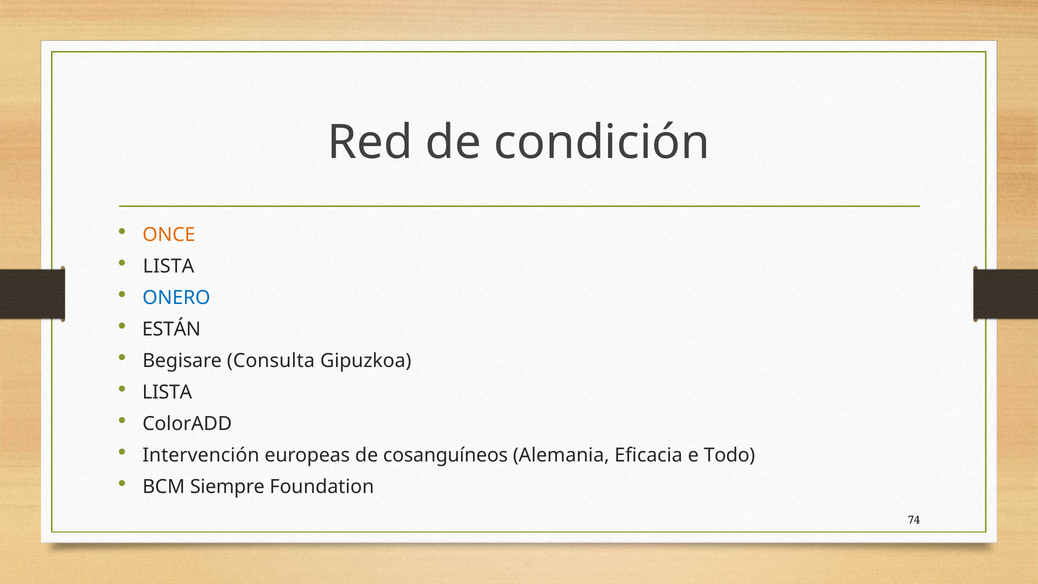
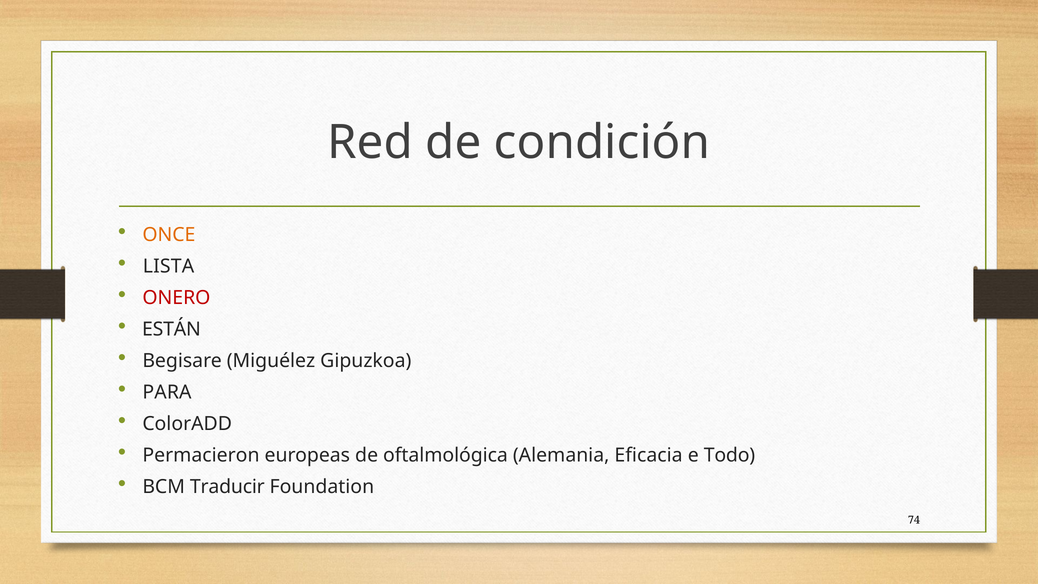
ONERO colour: blue -> red
Consulta: Consulta -> Miguélez
LISTA at (167, 392): LISTA -> PARA
Intervención: Intervención -> Permacieron
cosanguíneos: cosanguíneos -> oftalmológica
Siempre: Siempre -> Traducir
